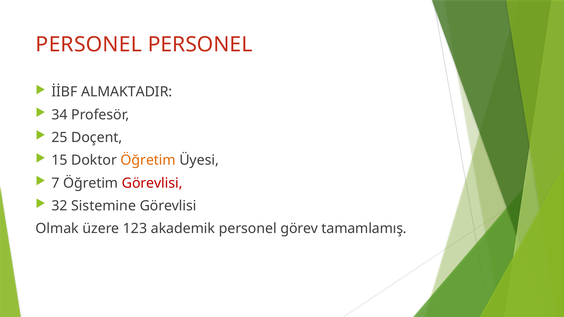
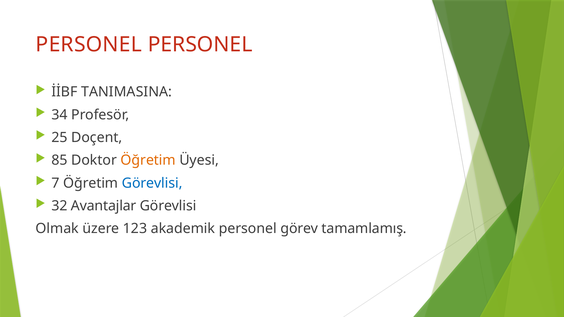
ALMAKTADIR: ALMAKTADIR -> TANIMASINA
15: 15 -> 85
Görevlisi at (152, 183) colour: red -> blue
Sistemine: Sistemine -> Avantajlar
